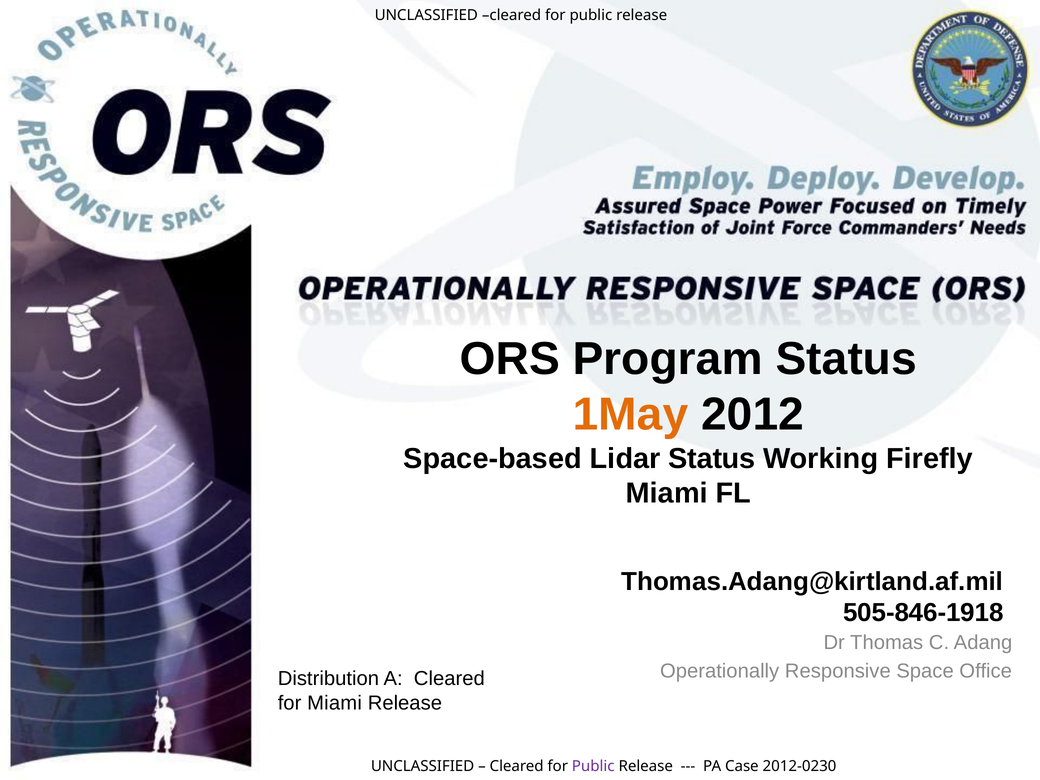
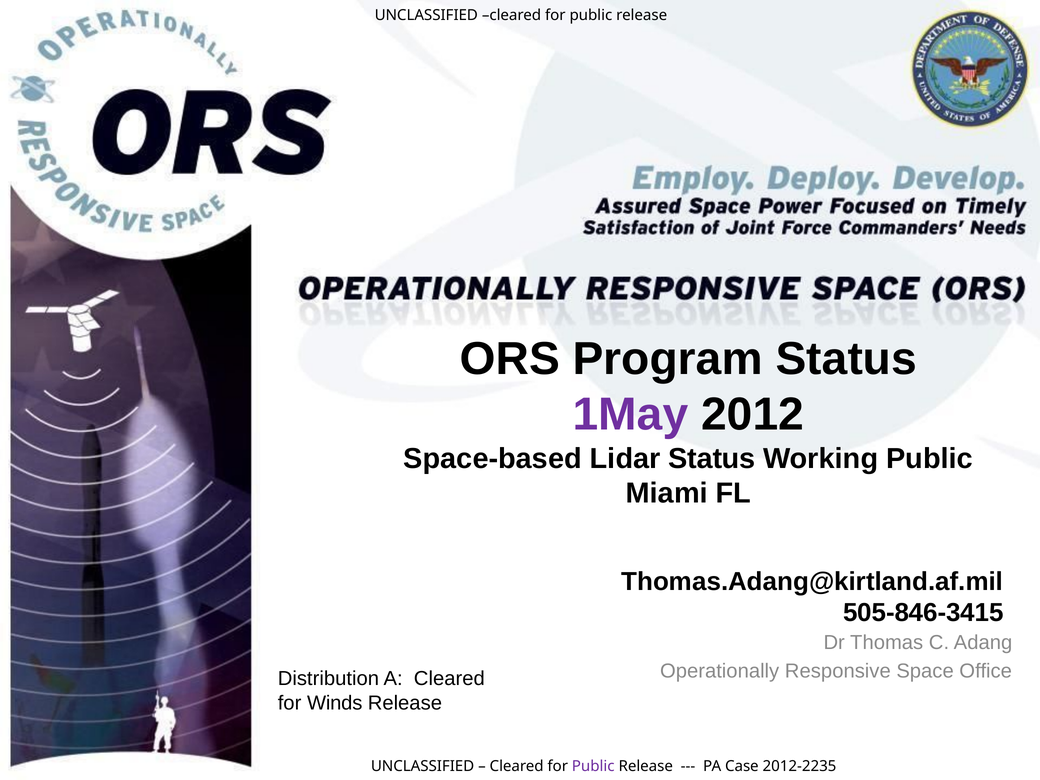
1May colour: orange -> purple
Working Firefly: Firefly -> Public
505-846-1918: 505-846-1918 -> 505-846-3415
for Miami: Miami -> Winds
2012-0230: 2012-0230 -> 2012-2235
